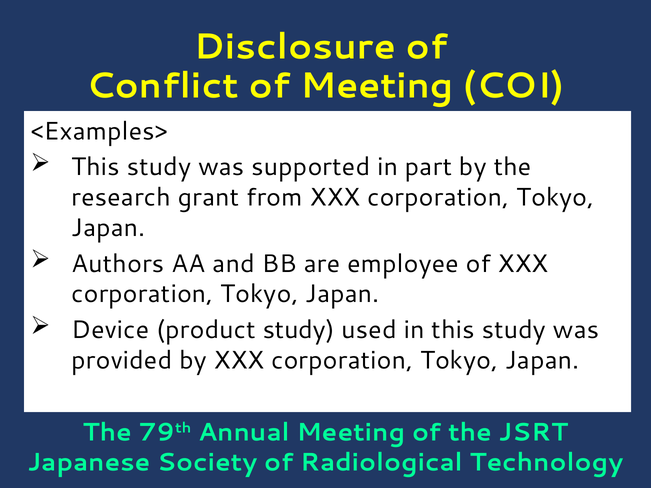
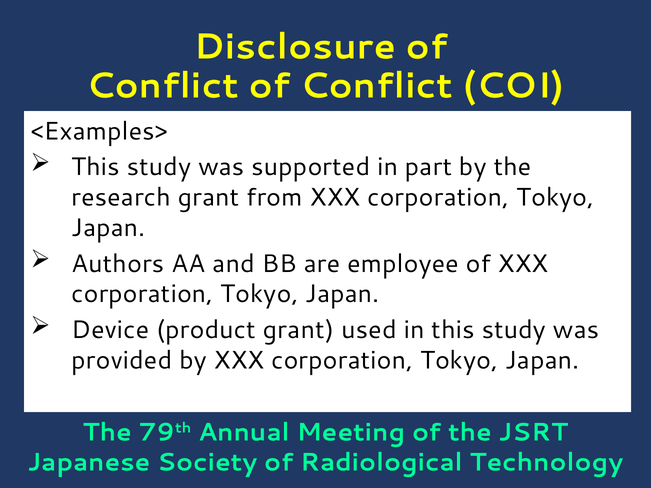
Conflict of Meeting: Meeting -> Conflict
product study: study -> grant
